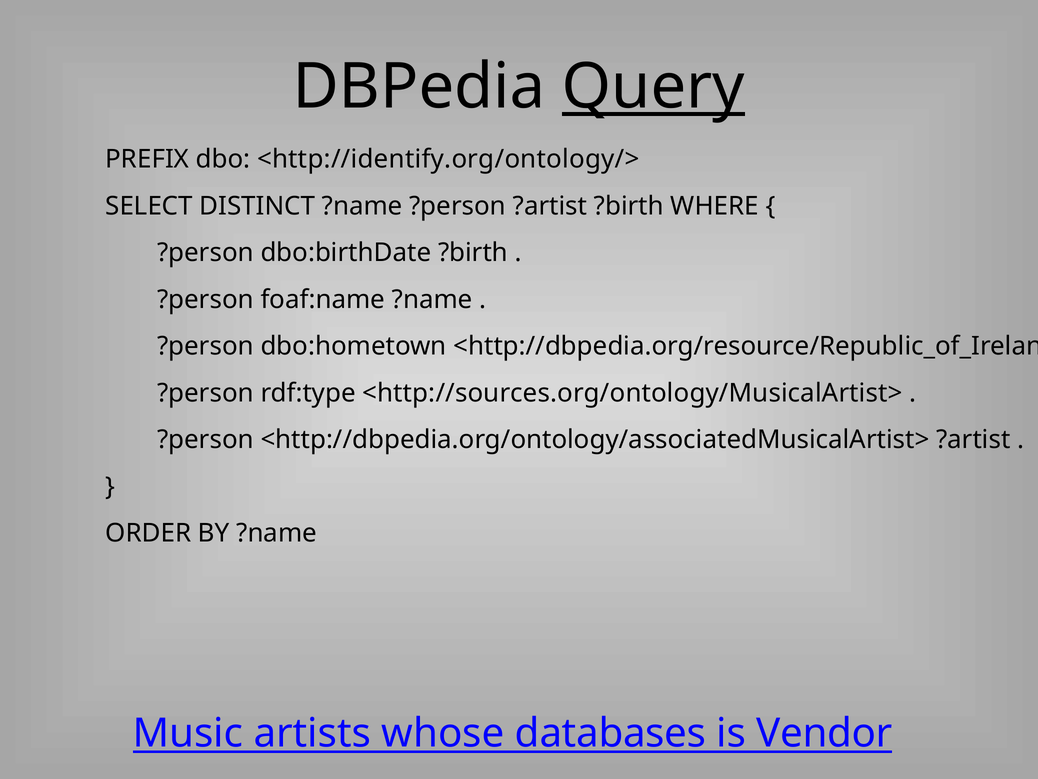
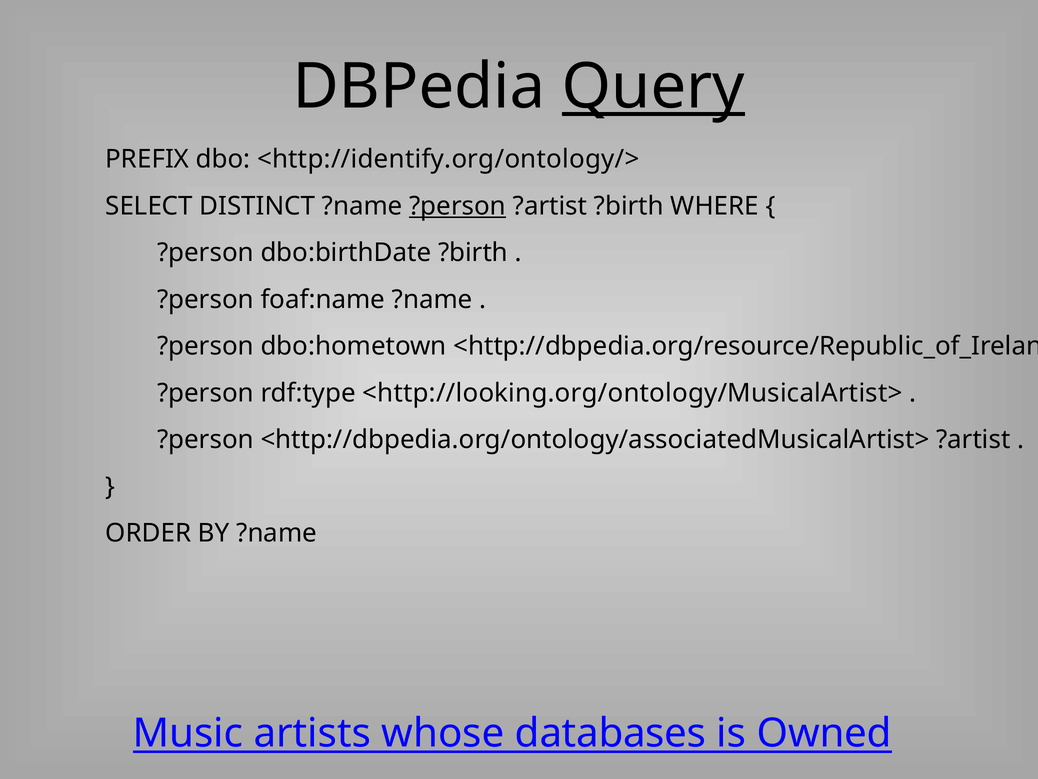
?person at (458, 206) underline: none -> present
<http://sources.org/ontology/MusicalArtist>: <http://sources.org/ontology/MusicalArtist> -> <http://looking.org/ontology/MusicalArtist>
Vendor: Vendor -> Owned
